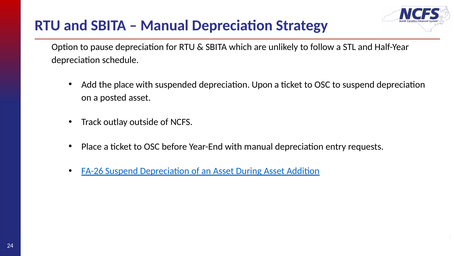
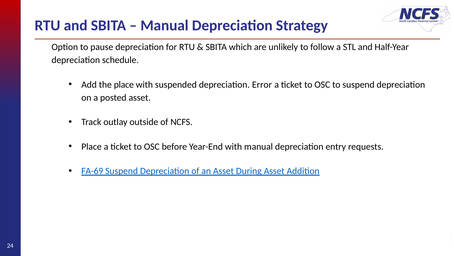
Upon: Upon -> Error
FA-26: FA-26 -> FA-69
